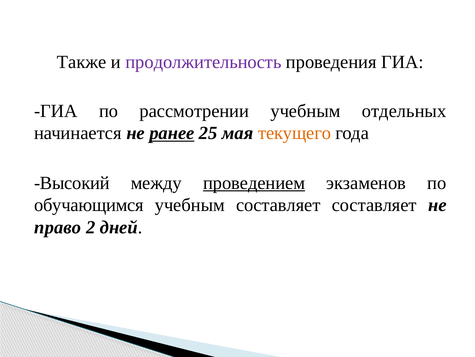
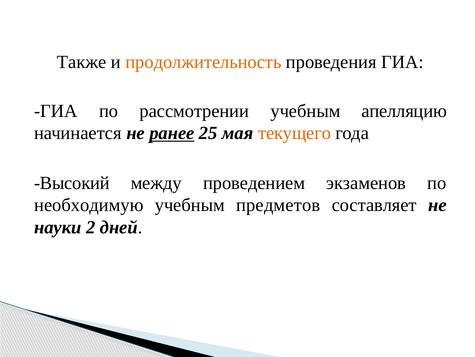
продолжительность colour: purple -> orange
отдельных: отдельных -> апелляцию
проведением underline: present -> none
обучающимся: обучающимся -> необходимую
учебным составляет: составляет -> предметов
право: право -> науки
